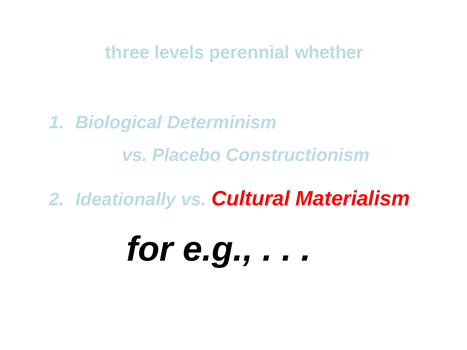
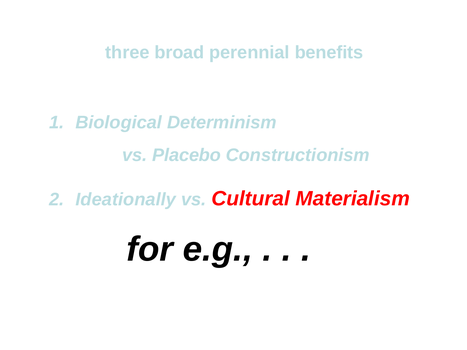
levels: levels -> broad
whether: whether -> benefits
